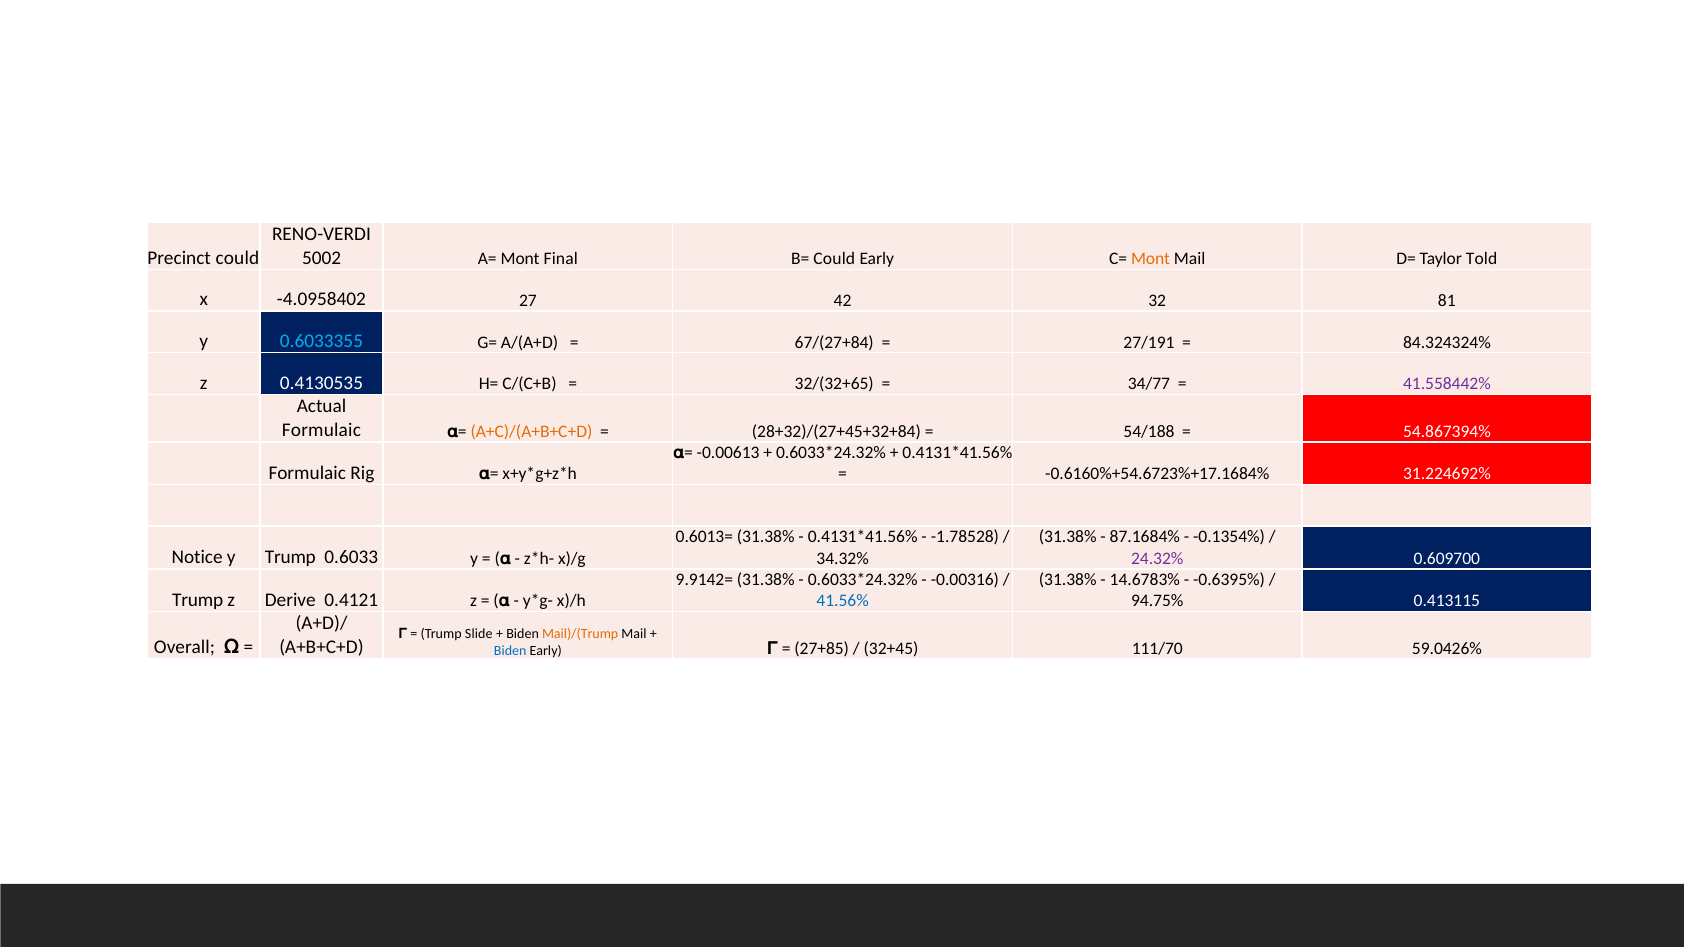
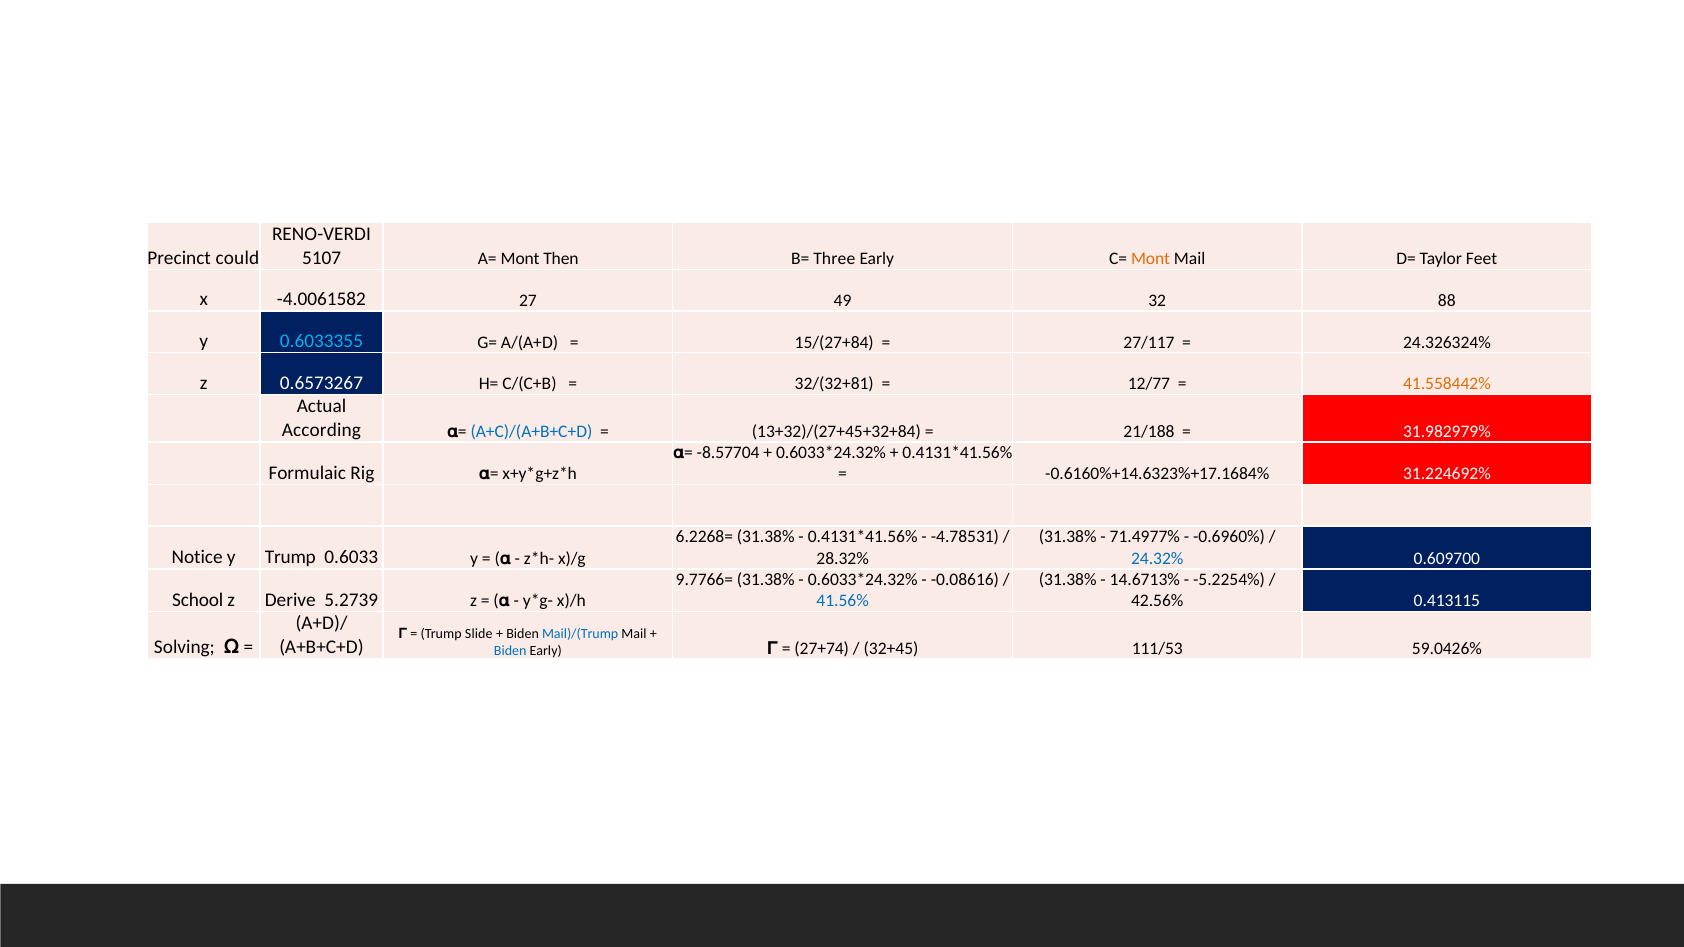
5002: 5002 -> 5107
Final: Final -> Then
B= Could: Could -> Three
Told: Told -> Feet
-4.0958402: -4.0958402 -> -4.0061582
42: 42 -> 49
81: 81 -> 88
67/(27+84: 67/(27+84 -> 15/(27+84
27/191: 27/191 -> 27/117
84.324324%: 84.324324% -> 24.326324%
0.4130535: 0.4130535 -> 0.6573267
32/(32+65: 32/(32+65 -> 32/(32+81
34/77: 34/77 -> 12/77
41.558442% colour: purple -> orange
Formulaic at (321, 430): Formulaic -> According
A+C)/(A+B+C+D colour: orange -> blue
28+32)/(27+45+32+84: 28+32)/(27+45+32+84 -> 13+32)/(27+45+32+84
54/188: 54/188 -> 21/188
54.867394%: 54.867394% -> 31.982979%
-0.00613: -0.00613 -> -8.57704
-0.6160%+54.6723%+17.1684%: -0.6160%+54.6723%+17.1684% -> -0.6160%+14.6323%+17.1684%
0.6013=: 0.6013= -> 6.2268=
-1.78528: -1.78528 -> -4.78531
87.1684%: 87.1684% -> 71.4977%
-0.1354%: -0.1354% -> -0.6960%
34.32%: 34.32% -> 28.32%
24.32% colour: purple -> blue
9.9142=: 9.9142= -> 9.7766=
-0.00316: -0.00316 -> -0.08616
14.6783%: 14.6783% -> 14.6713%
-0.6395%: -0.6395% -> -5.2254%
Trump at (198, 600): Trump -> School
0.4121: 0.4121 -> 5.2739
94.75%: 94.75% -> 42.56%
Mail)/(Trump colour: orange -> blue
Overall: Overall -> Solving
27+85: 27+85 -> 27+74
111/70: 111/70 -> 111/53
